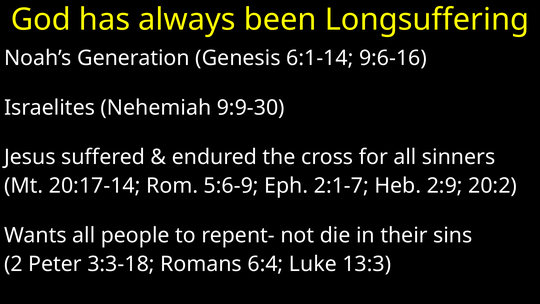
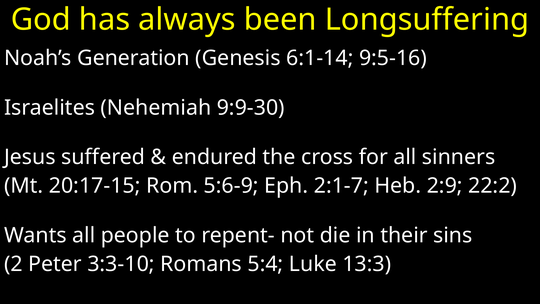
9:6-16: 9:6-16 -> 9:5-16
20:17-14: 20:17-14 -> 20:17-15
20:2: 20:2 -> 22:2
3:3-18: 3:3-18 -> 3:3-10
6:4: 6:4 -> 5:4
